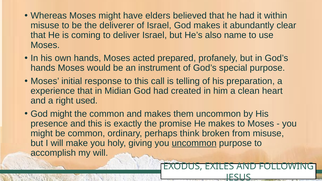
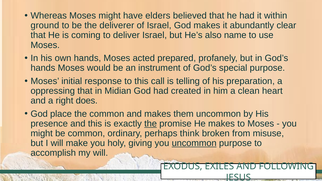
misuse at (45, 25): misuse -> ground
experience: experience -> oppressing
used: used -> does
God might: might -> place
the at (151, 124) underline: none -> present
